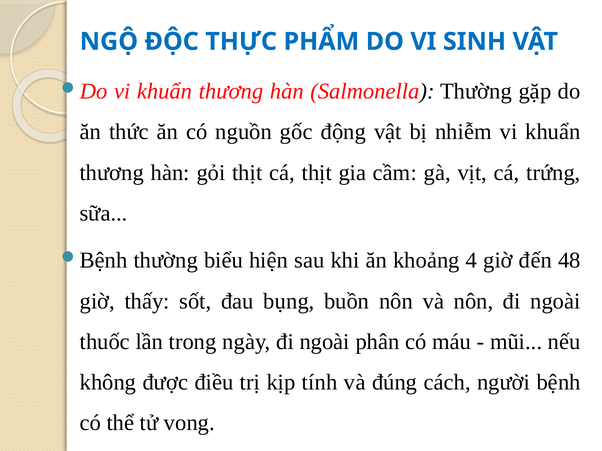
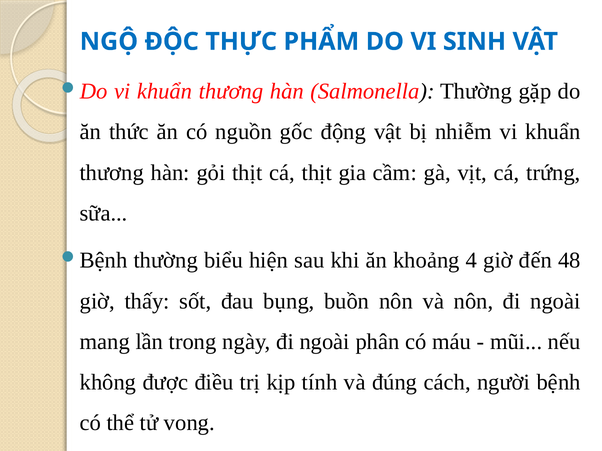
thuốc: thuốc -> mang
